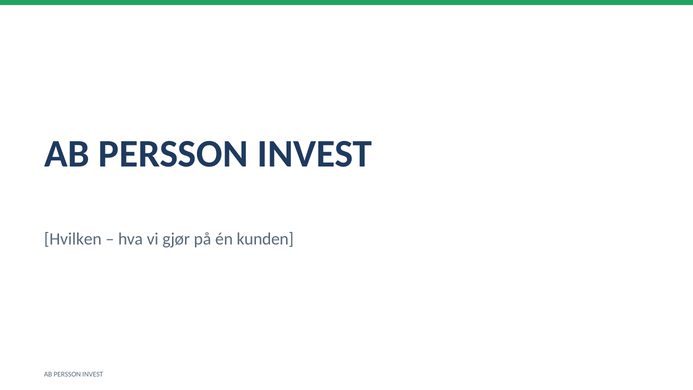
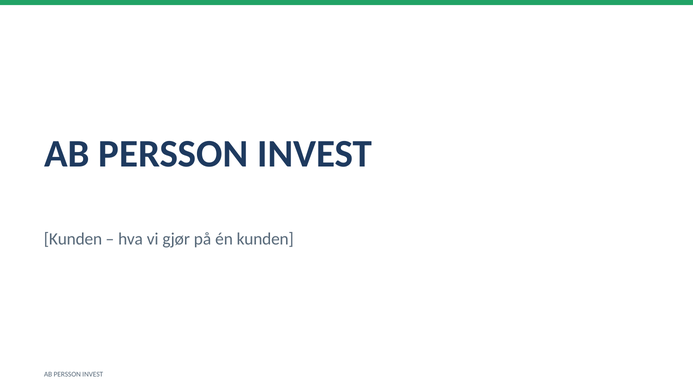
Hvilken at (73, 239): Hvilken -> Kunden
